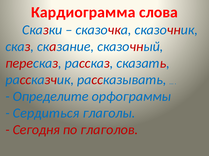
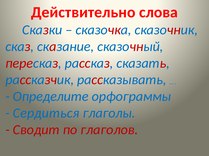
Кардиограмма: Кардиограмма -> Действительно
Сегодня: Сегодня -> Сводит
